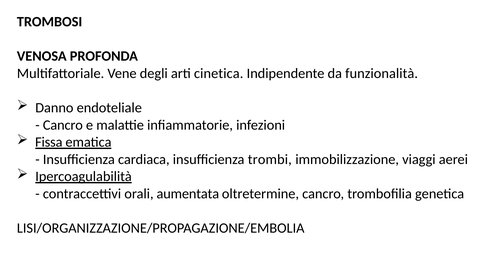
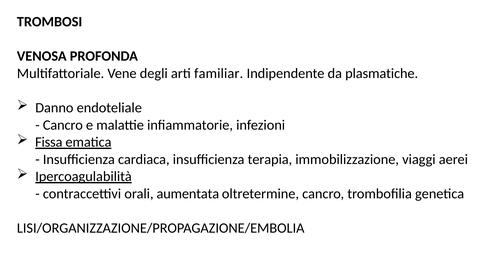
cinetica: cinetica -> familiar
funzionalità: funzionalità -> plasmatiche
trombi: trombi -> terapia
